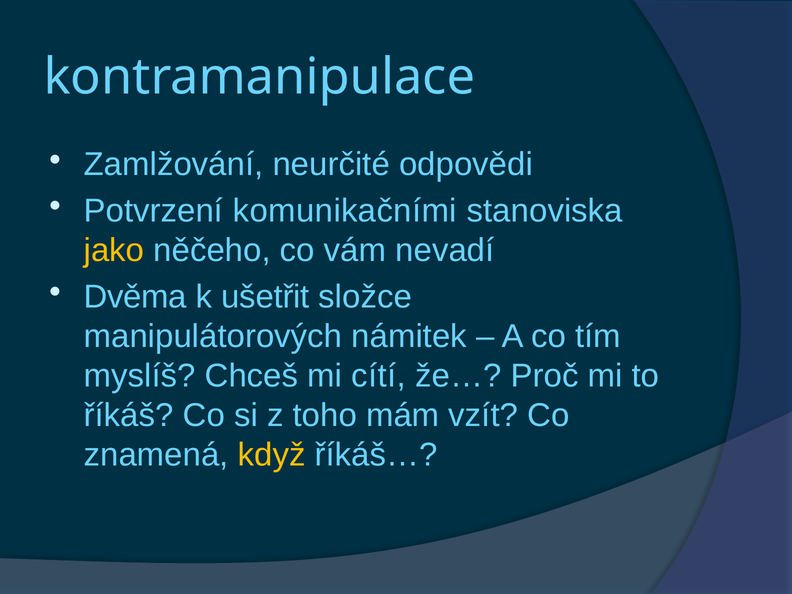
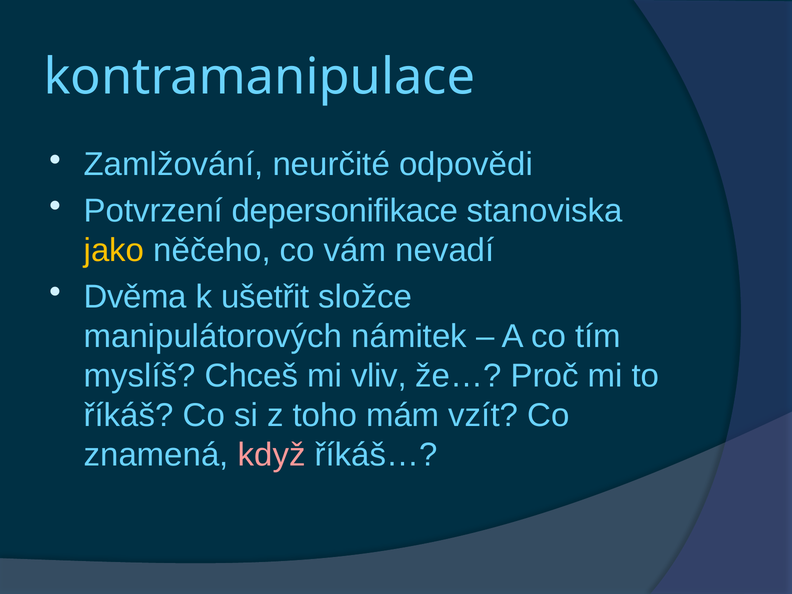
komunikačními: komunikačními -> depersonifikace
cítí: cítí -> vliv
když colour: yellow -> pink
